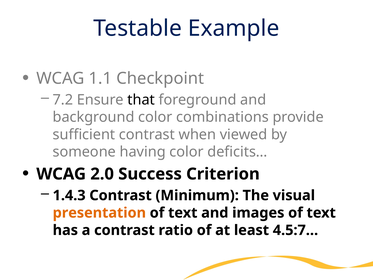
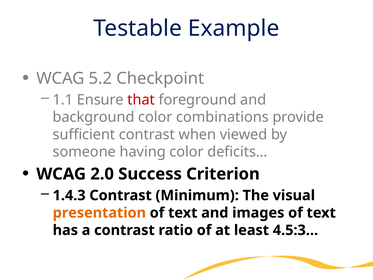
1.1: 1.1 -> 5.2
7.2: 7.2 -> 1.1
that colour: black -> red
4.5:7…: 4.5:7… -> 4.5:3…
